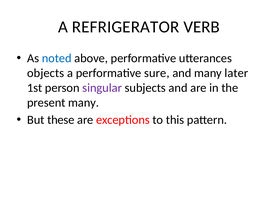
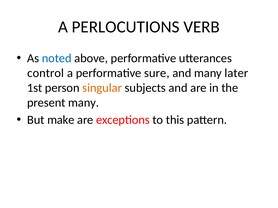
REFRIGERATOR: REFRIGERATOR -> PERLOCUTIONS
objects: objects -> control
singular colour: purple -> orange
these: these -> make
